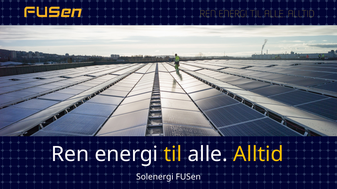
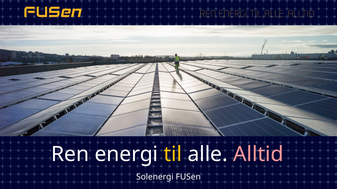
Alltid colour: yellow -> pink
